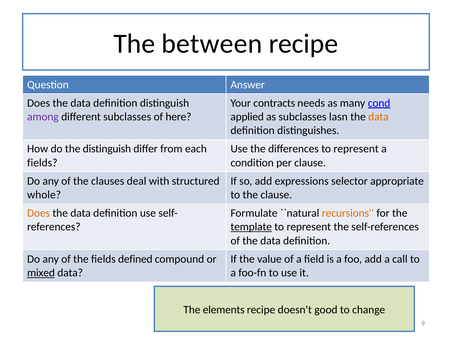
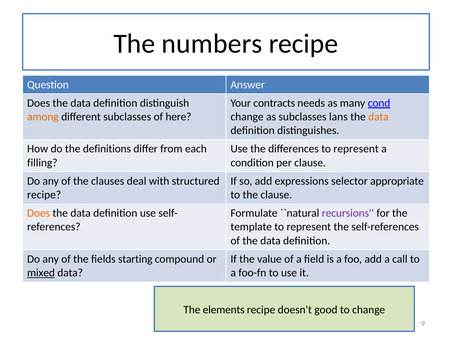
between: between -> numbers
among colour: purple -> orange
applied at (247, 117): applied -> change
lasn: lasn -> lans
the distinguish: distinguish -> definitions
fields at (42, 163): fields -> filling
whole at (44, 195): whole -> recipe
recursions colour: orange -> purple
template underline: present -> none
defined: defined -> starting
